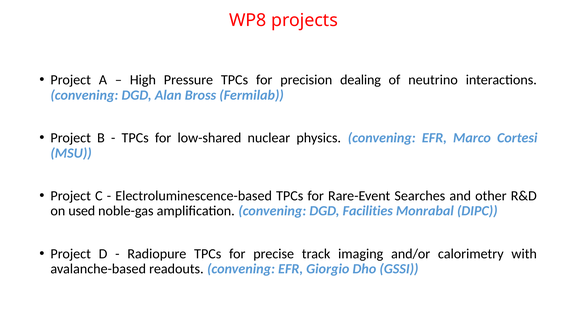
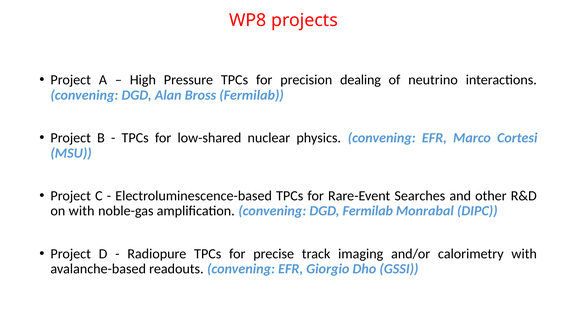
on used: used -> with
DGD Facilities: Facilities -> Fermilab
